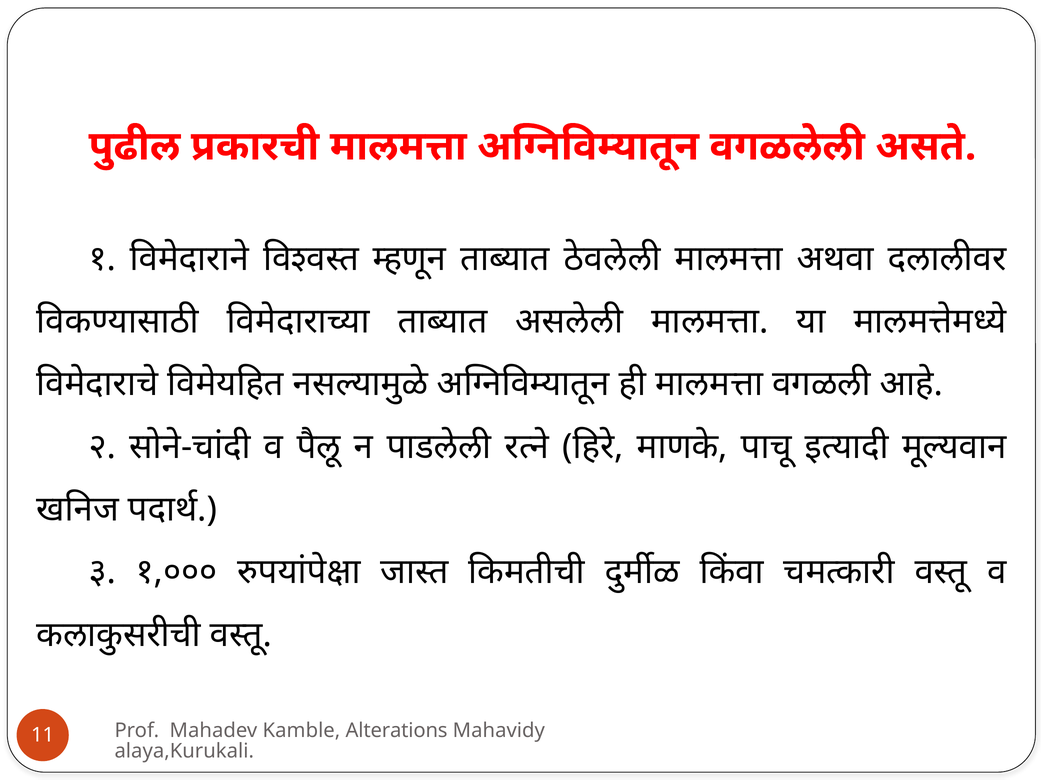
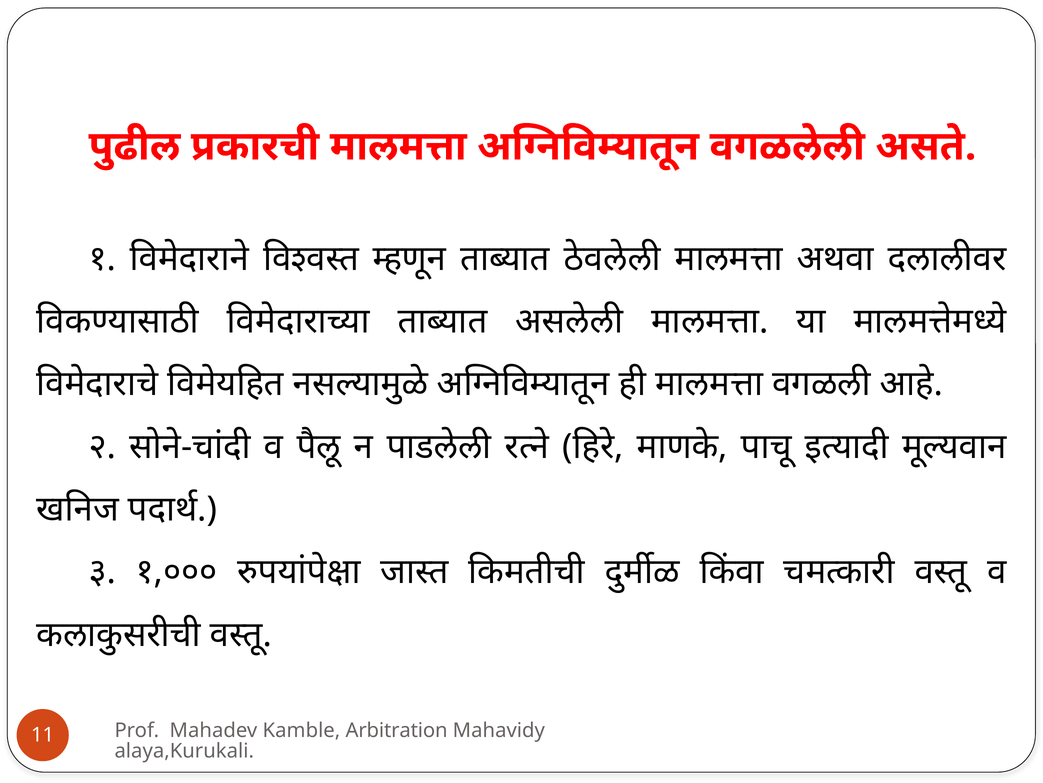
Alterations: Alterations -> Arbitration
